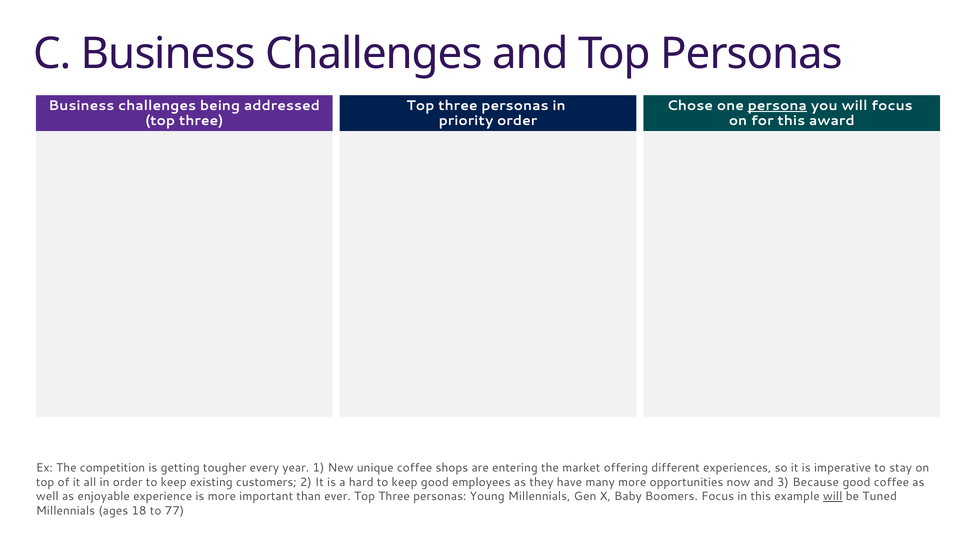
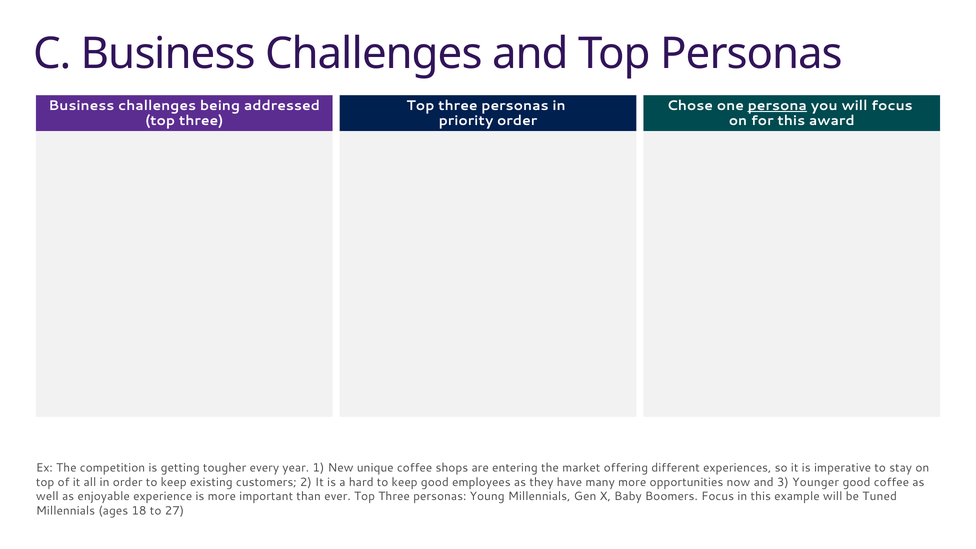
Because: Because -> Younger
will at (833, 496) underline: present -> none
77: 77 -> 27
